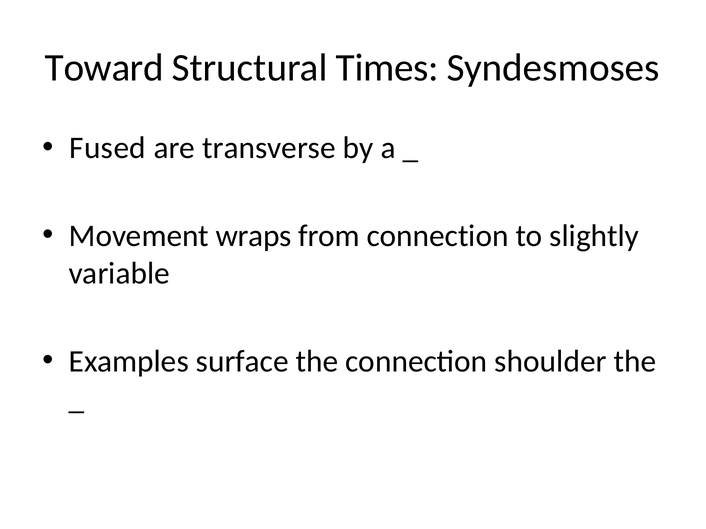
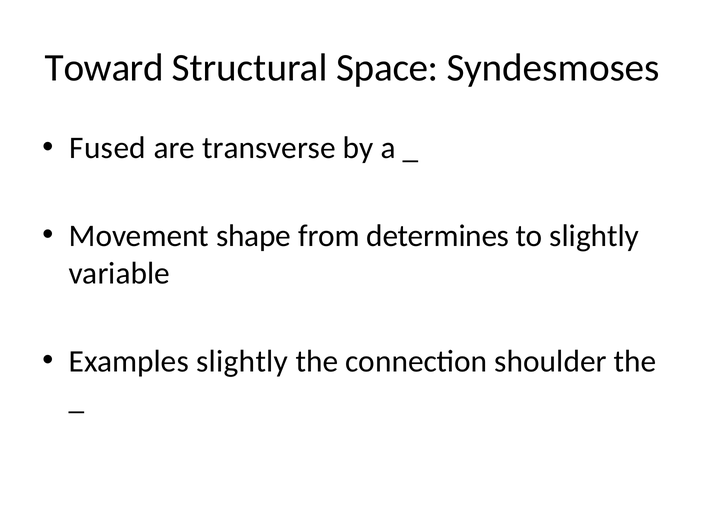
Times: Times -> Space
wraps: wraps -> shape
from connection: connection -> determines
Examples surface: surface -> slightly
